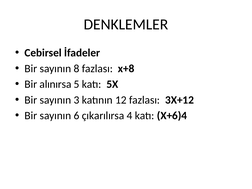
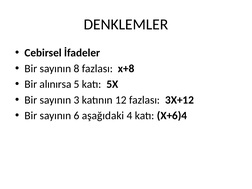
çıkarılırsa: çıkarılırsa -> aşağıdaki
